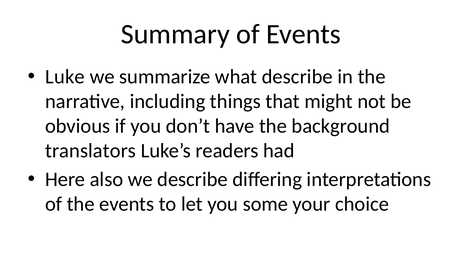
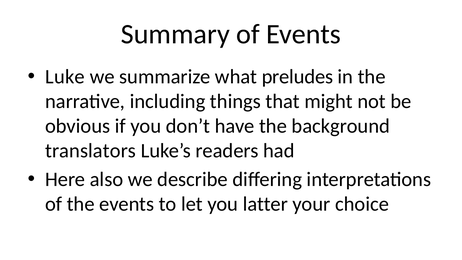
what describe: describe -> preludes
some: some -> latter
